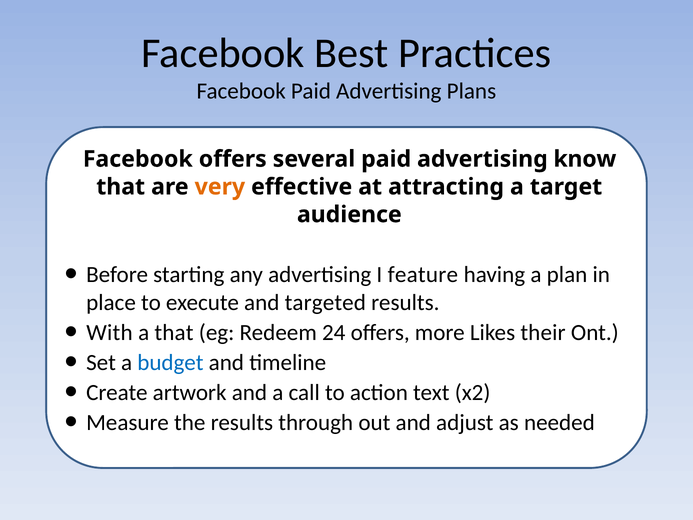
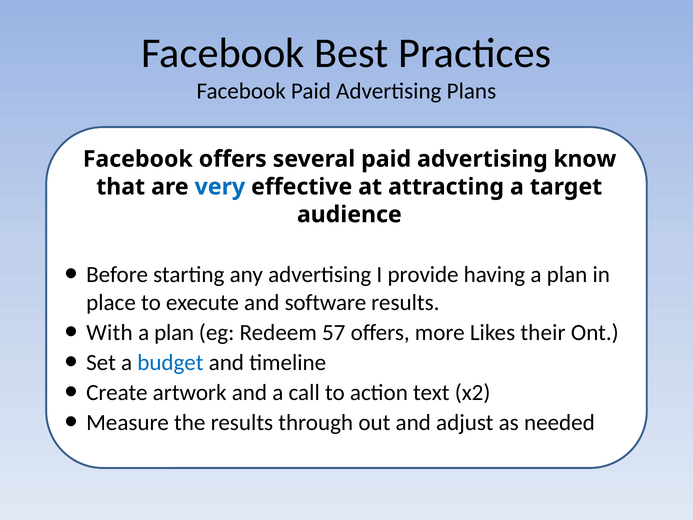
very colour: orange -> blue
feature: feature -> provide
targeted: targeted -> software
that at (174, 332): that -> plan
24: 24 -> 57
